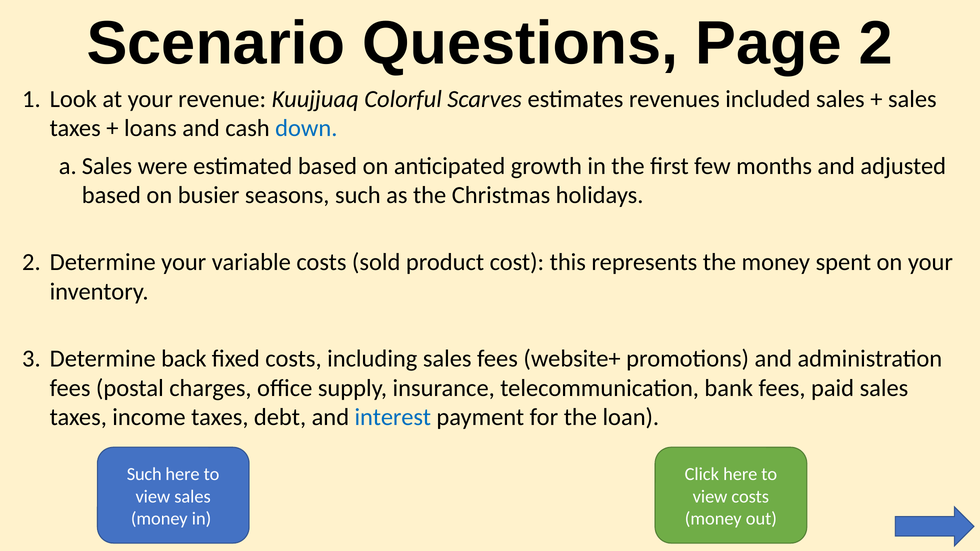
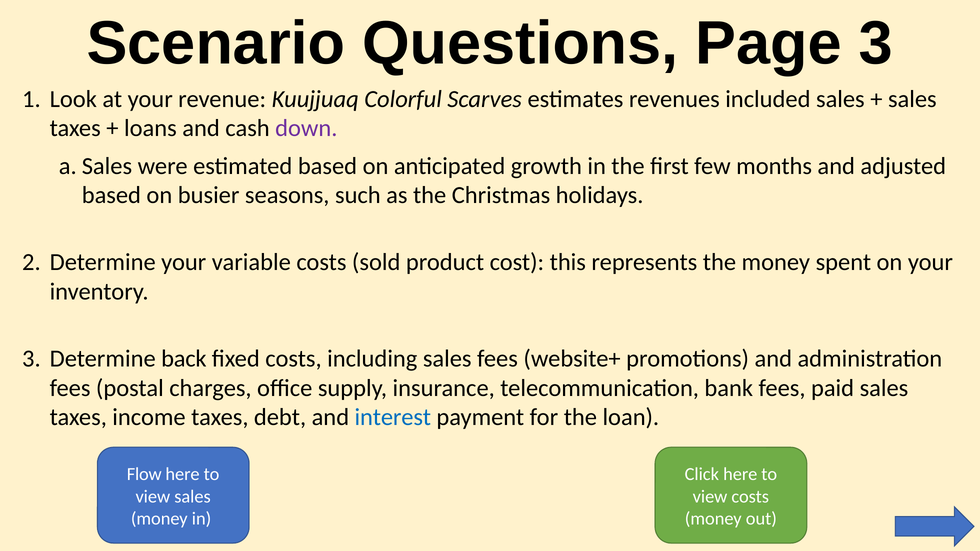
Page 2: 2 -> 3
down colour: blue -> purple
Such at (144, 475): Such -> Flow
